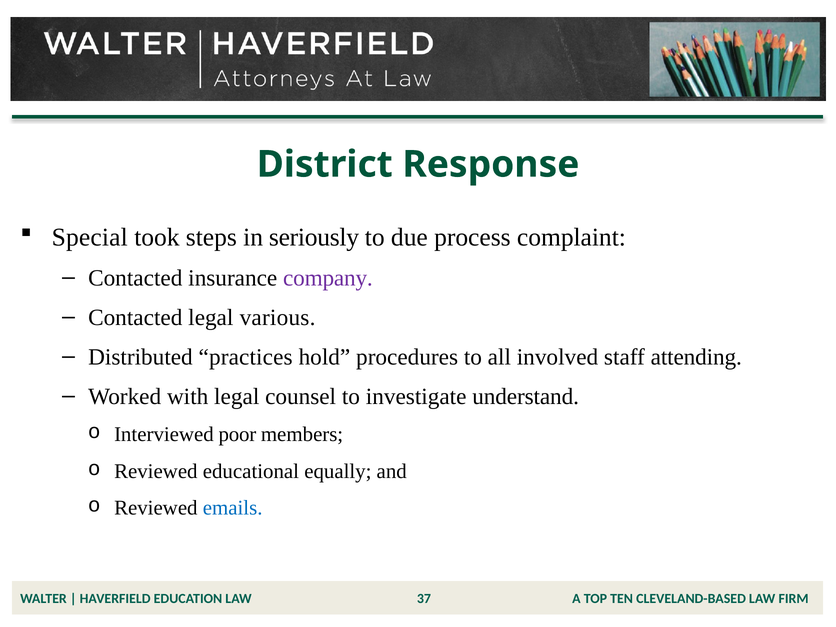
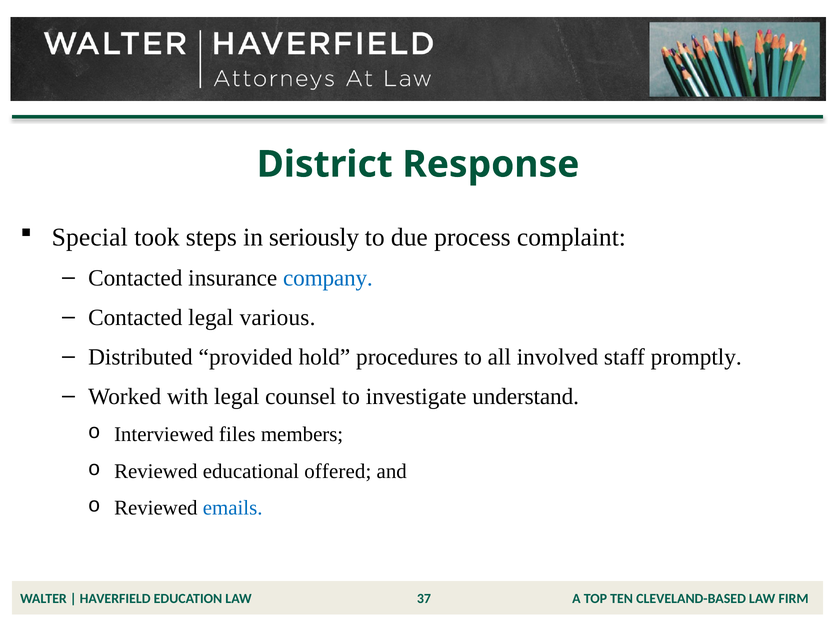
company colour: purple -> blue
practices: practices -> provided
attending: attending -> promptly
poor: poor -> files
equally: equally -> offered
